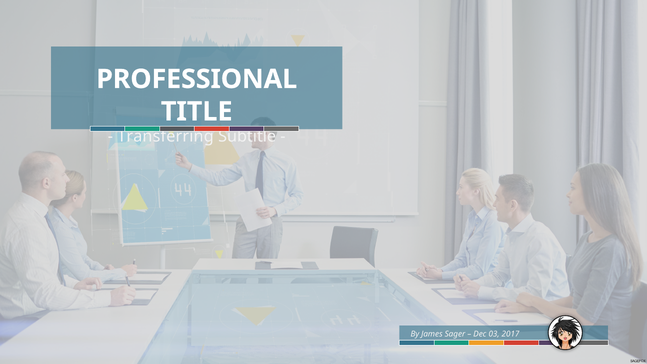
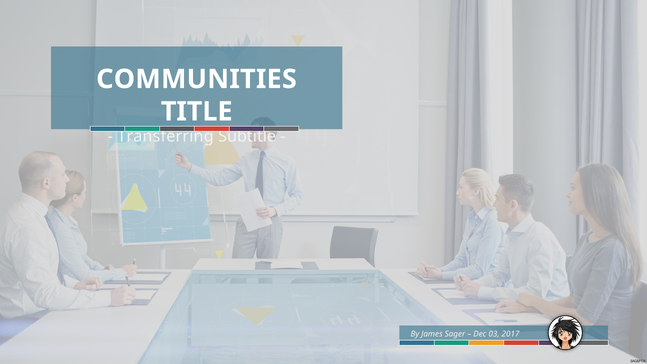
PROFESSIONAL: PROFESSIONAL -> COMMUNITIES
